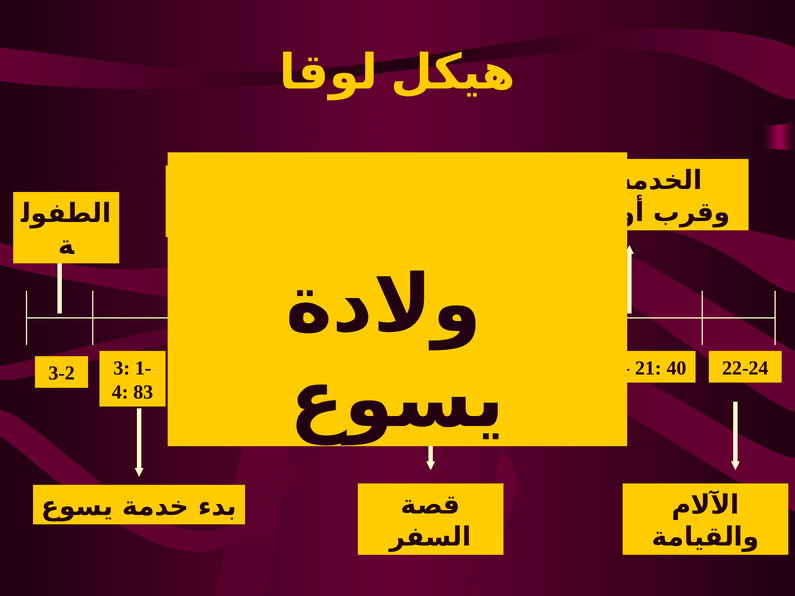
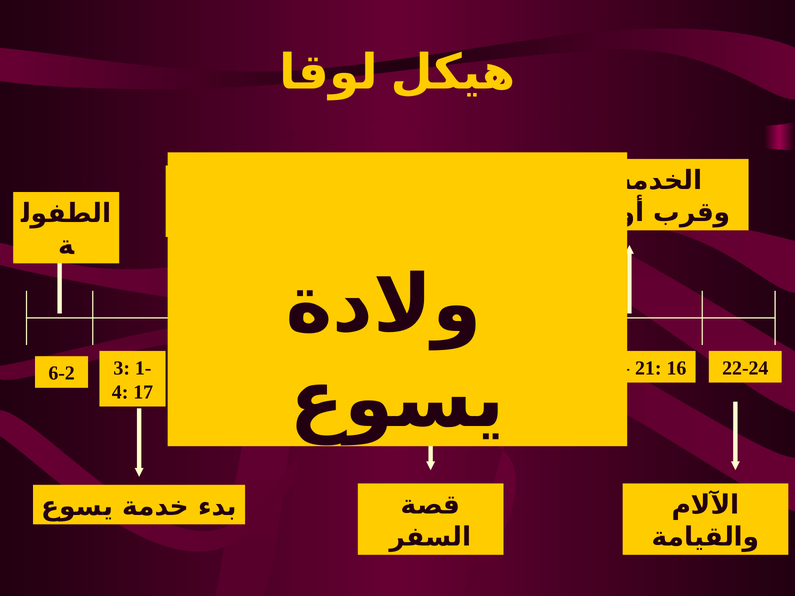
40: 40 -> 16
3-2: 3-2 -> 6-2
83: 83 -> 17
